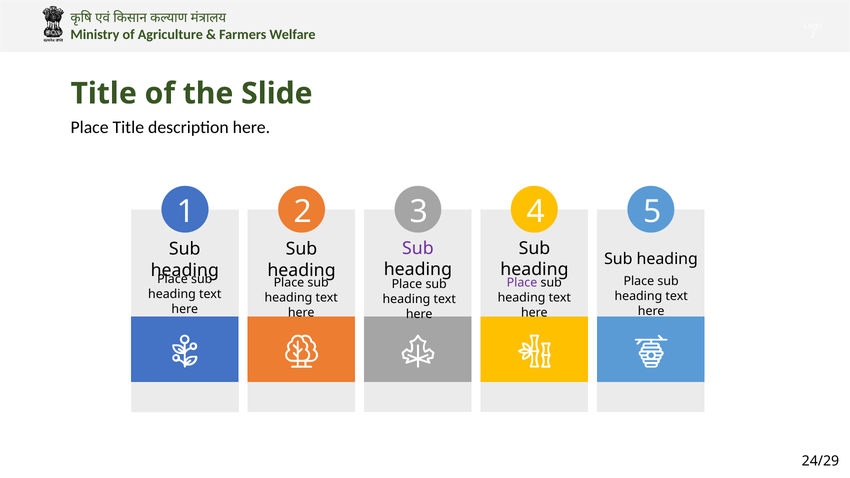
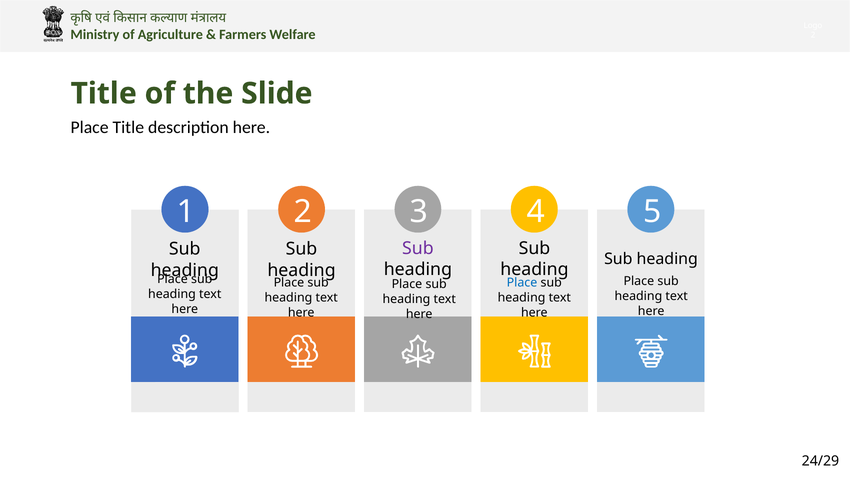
Place at (522, 283) colour: purple -> blue
